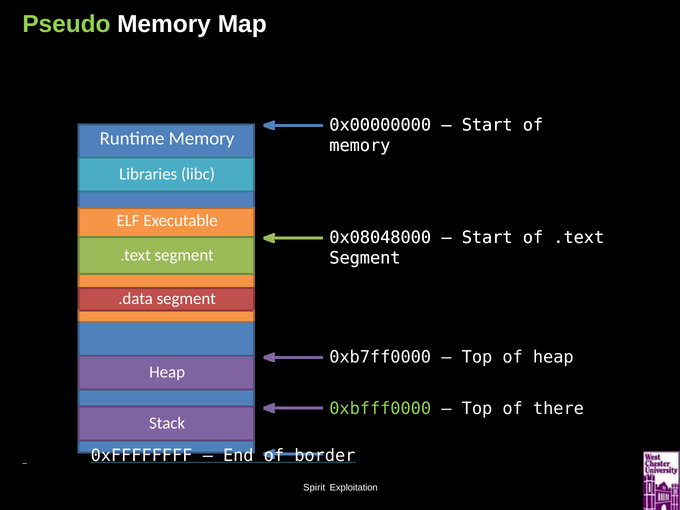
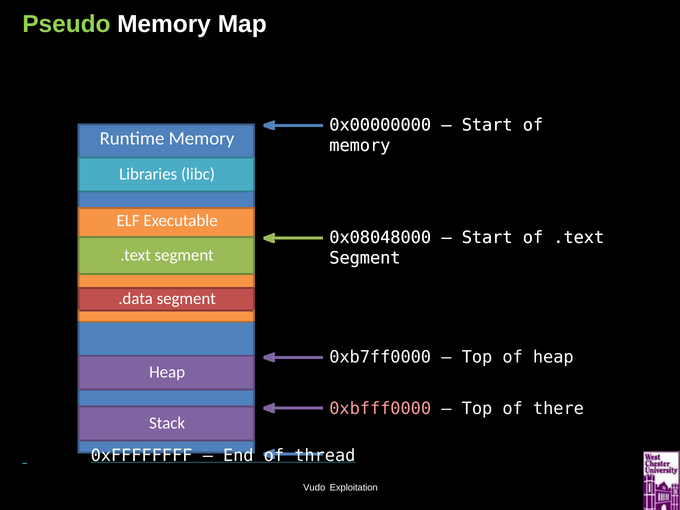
0xbfff0000 colour: light green -> pink
border: border -> thread
Spirit: Spirit -> Vudo
